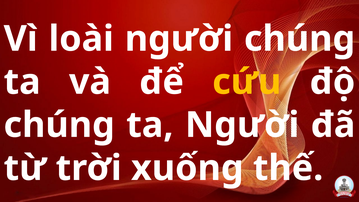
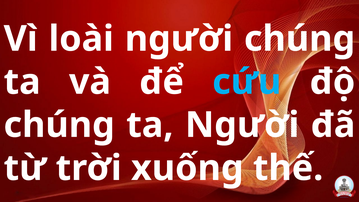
cứu colour: yellow -> light blue
